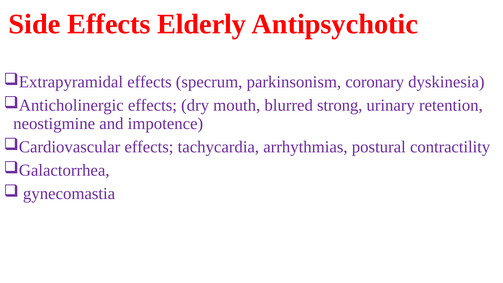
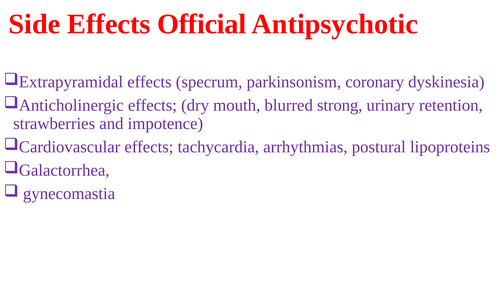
Elderly: Elderly -> Official
neostigmine: neostigmine -> strawberries
contractility: contractility -> lipoproteins
